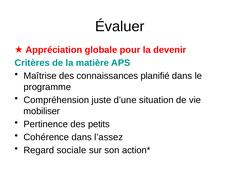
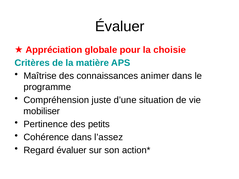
devenir: devenir -> choisie
planifié: planifié -> animer
Regard sociale: sociale -> évaluer
